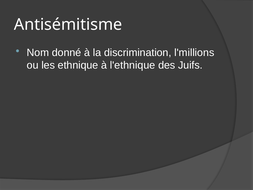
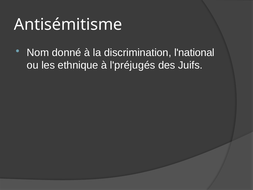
l'millions: l'millions -> l'national
l'ethnique: l'ethnique -> l'préjugés
